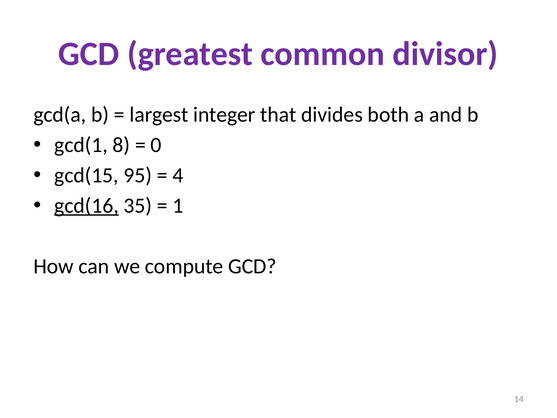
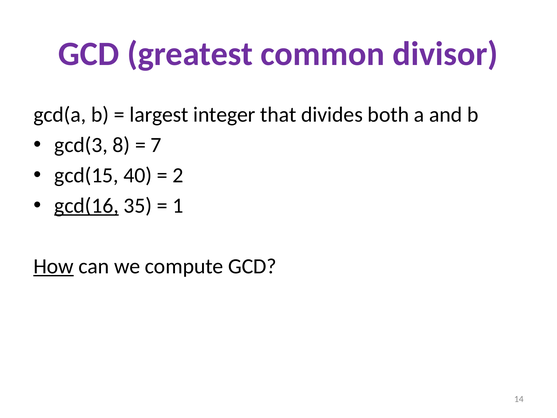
gcd(1: gcd(1 -> gcd(3
0: 0 -> 7
95: 95 -> 40
4: 4 -> 2
How underline: none -> present
